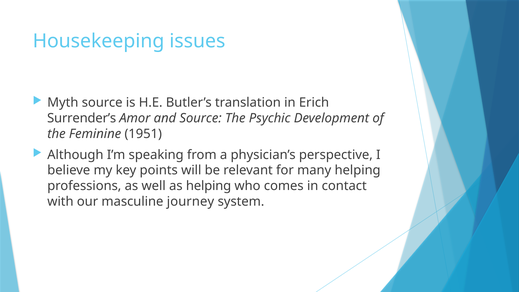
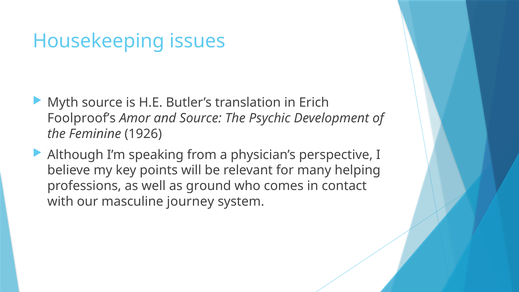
Surrender’s: Surrender’s -> Foolproof’s
1951: 1951 -> 1926
as helping: helping -> ground
